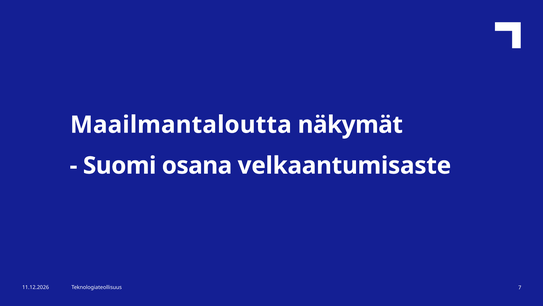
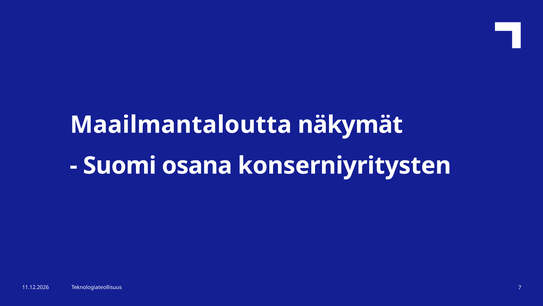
velkaantumisaste: velkaantumisaste -> konserniyritysten
